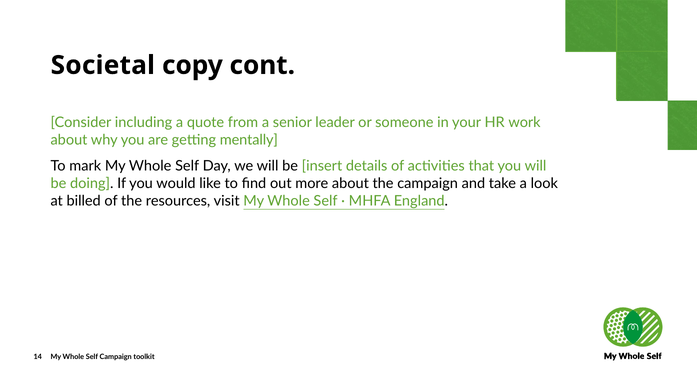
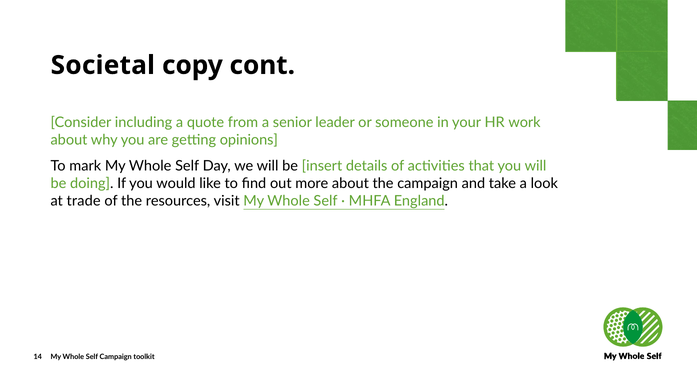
mentally: mentally -> opinions
billed: billed -> trade
